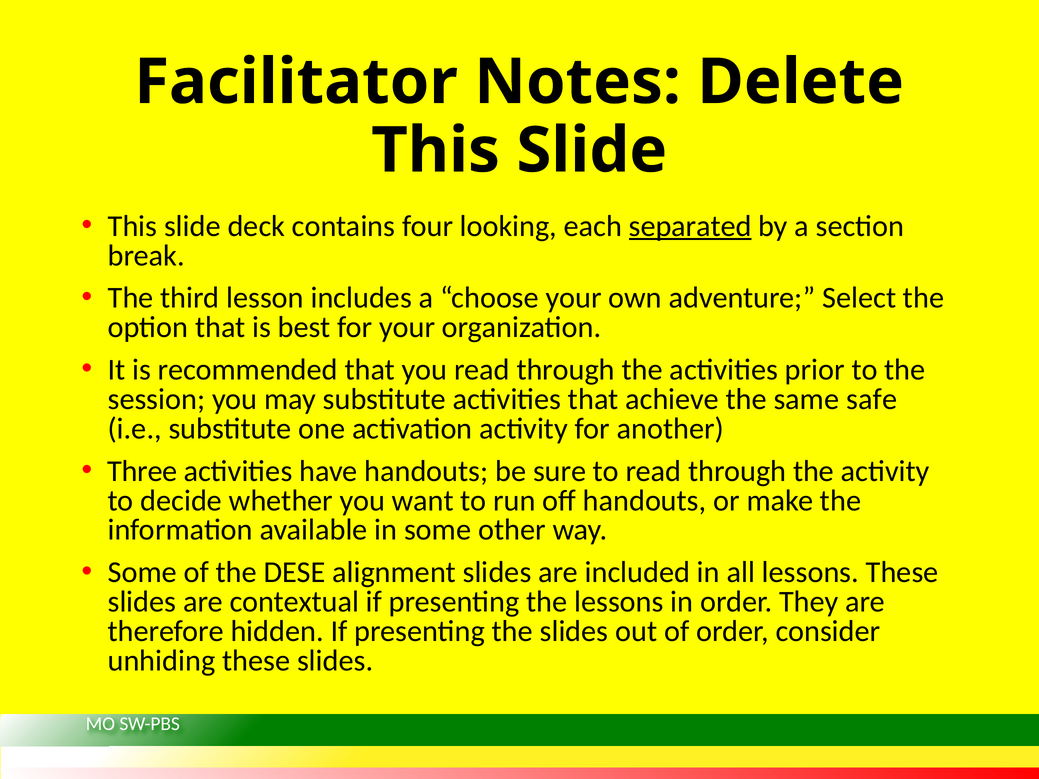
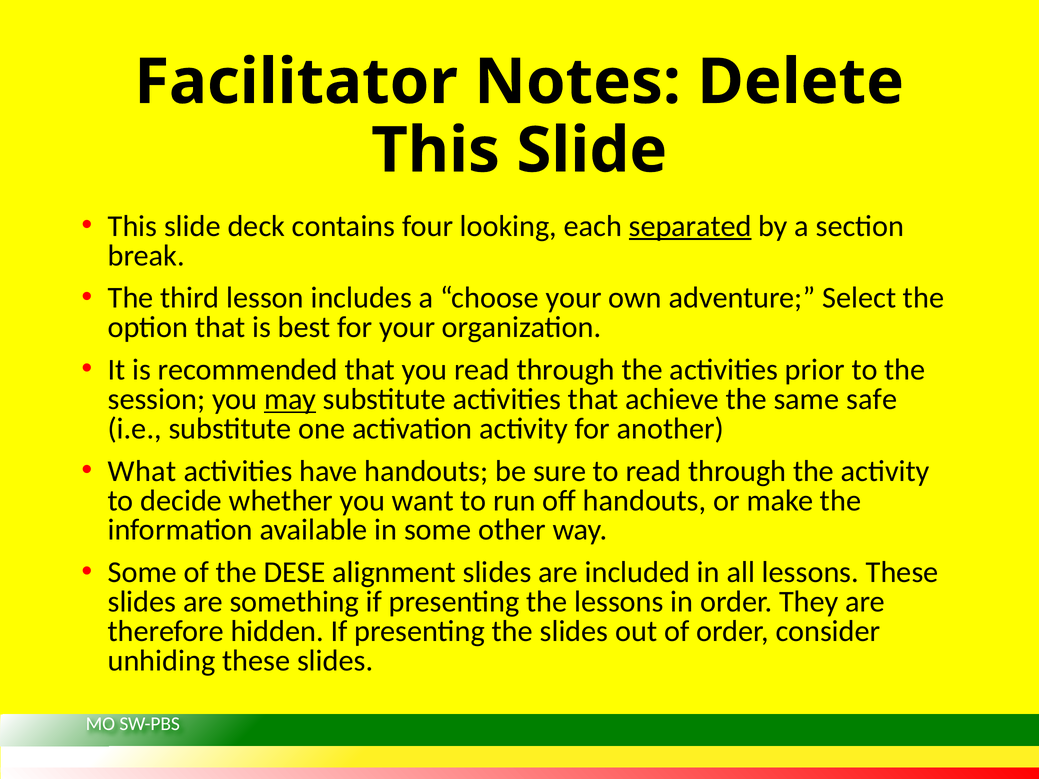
may underline: none -> present
Three: Three -> What
contextual: contextual -> something
